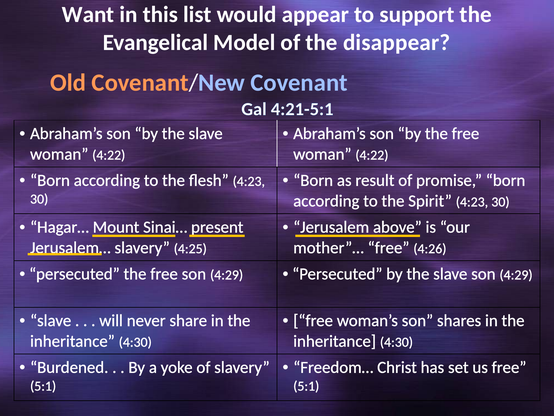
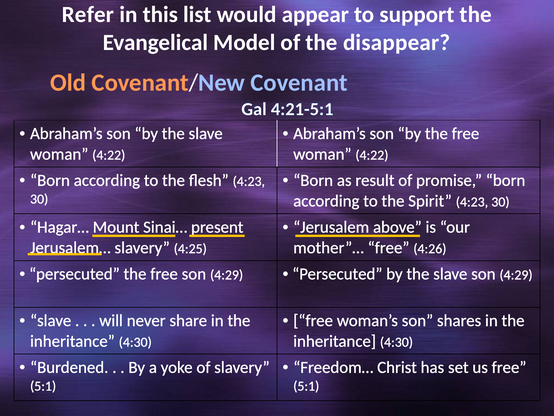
Want: Want -> Refer
